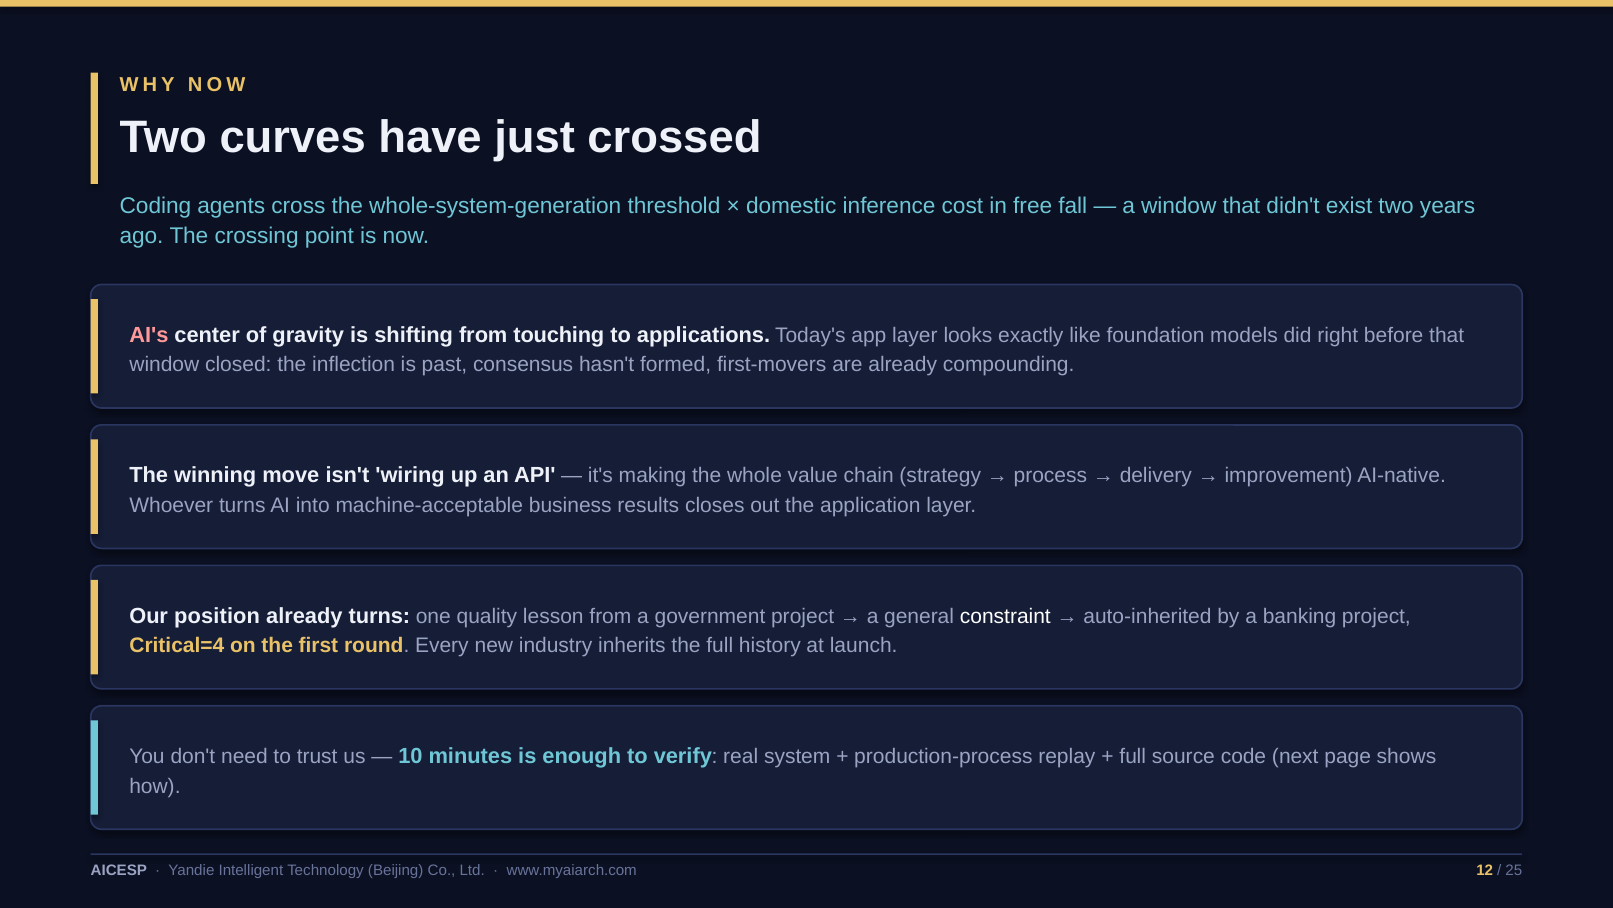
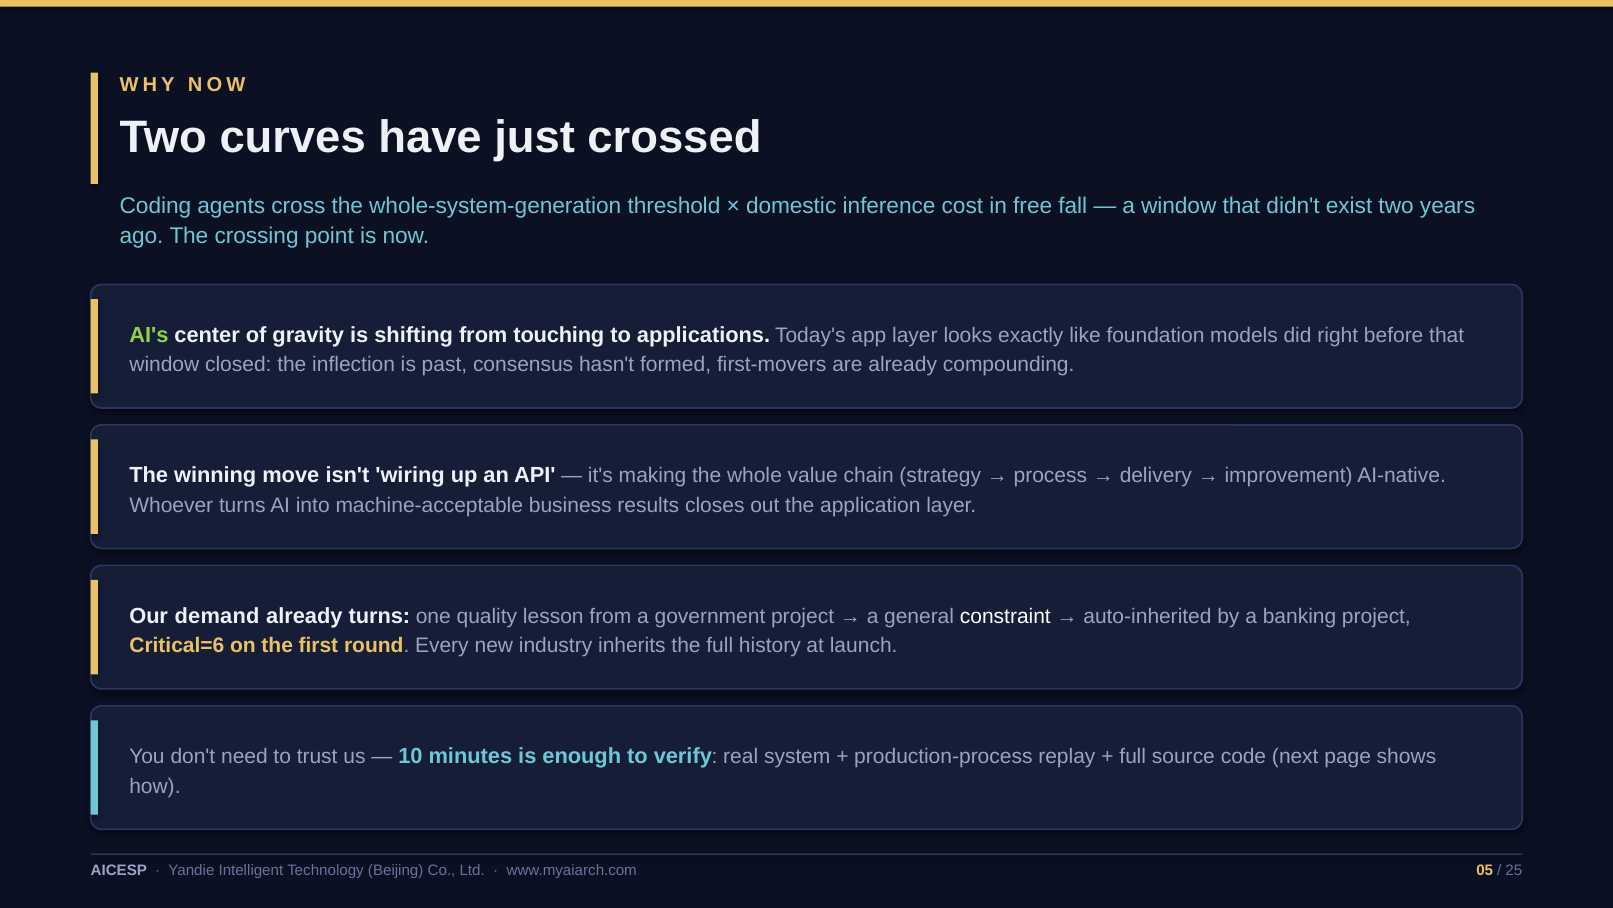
AI's colour: pink -> light green
position: position -> demand
Critical=4: Critical=4 -> Critical=6
12: 12 -> 05
